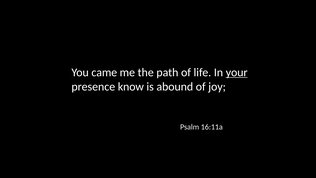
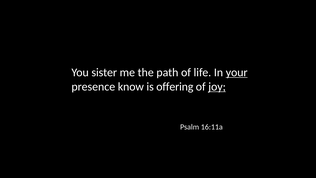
came: came -> sister
abound: abound -> offering
joy underline: none -> present
